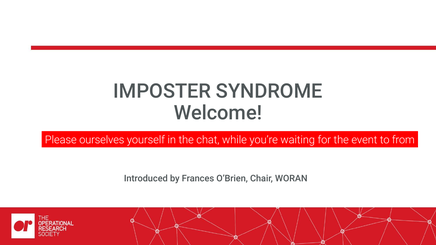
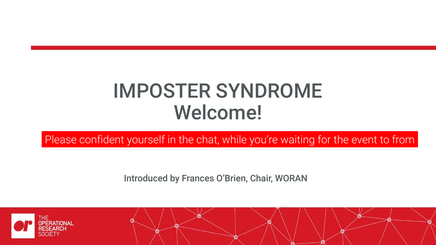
ourselves: ourselves -> confident
